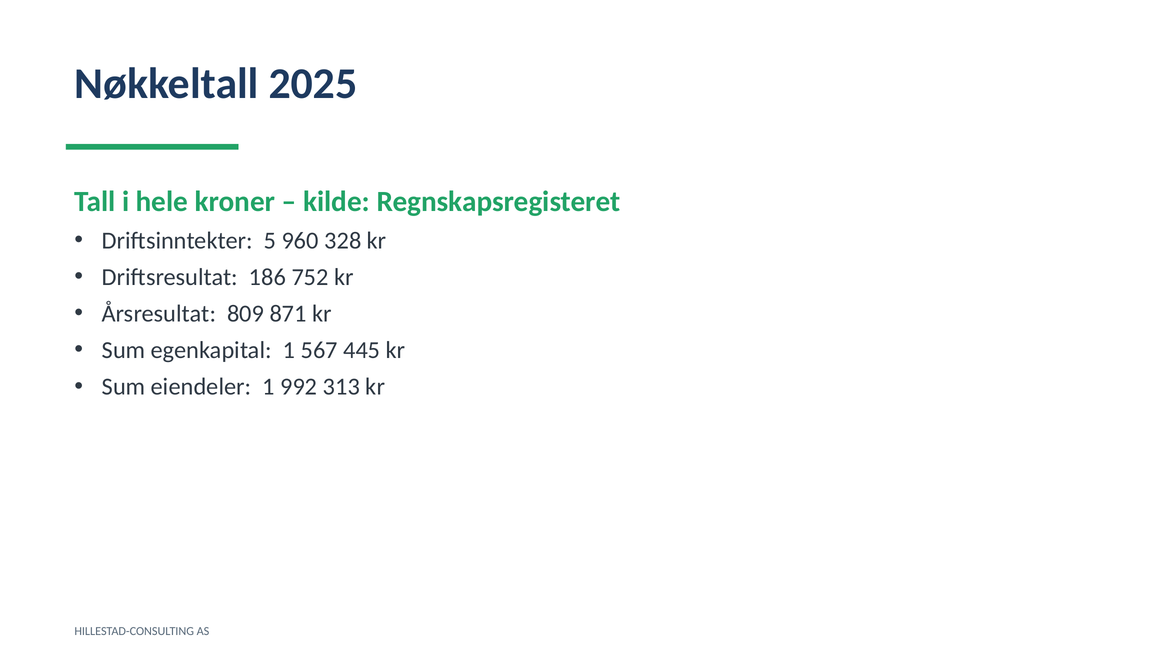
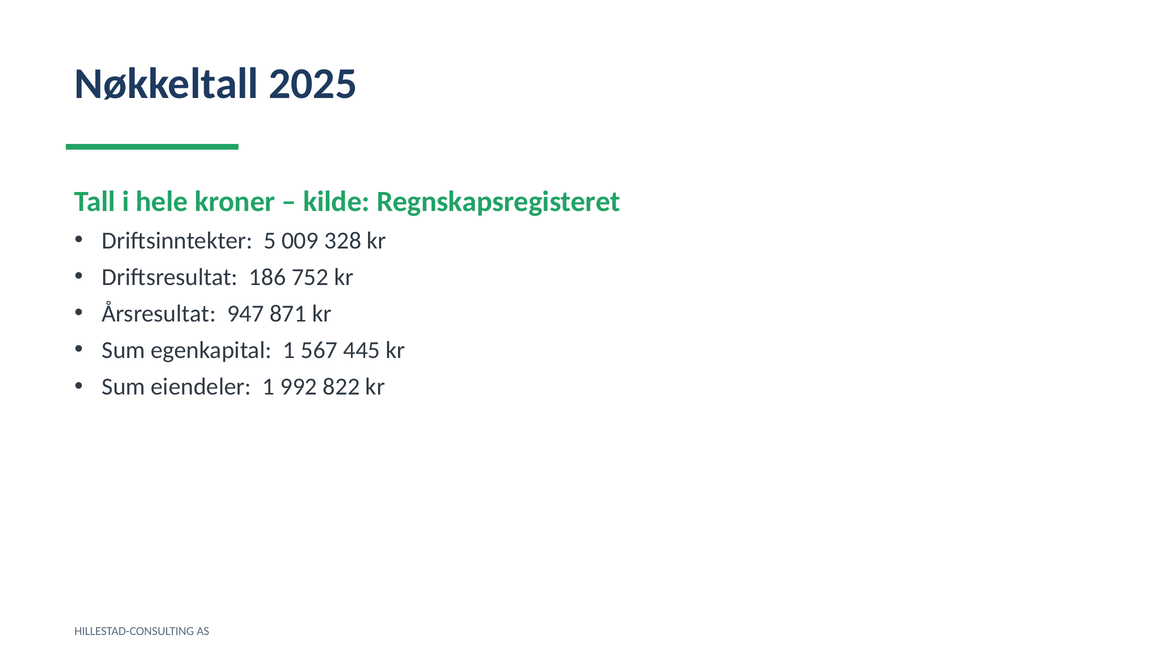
960: 960 -> 009
809: 809 -> 947
313: 313 -> 822
